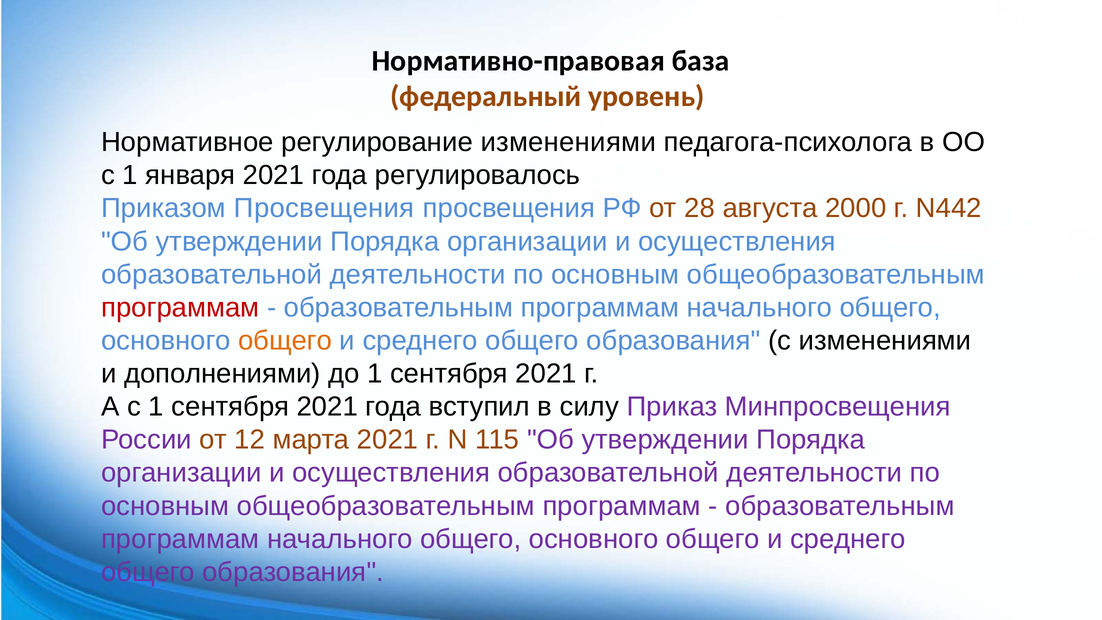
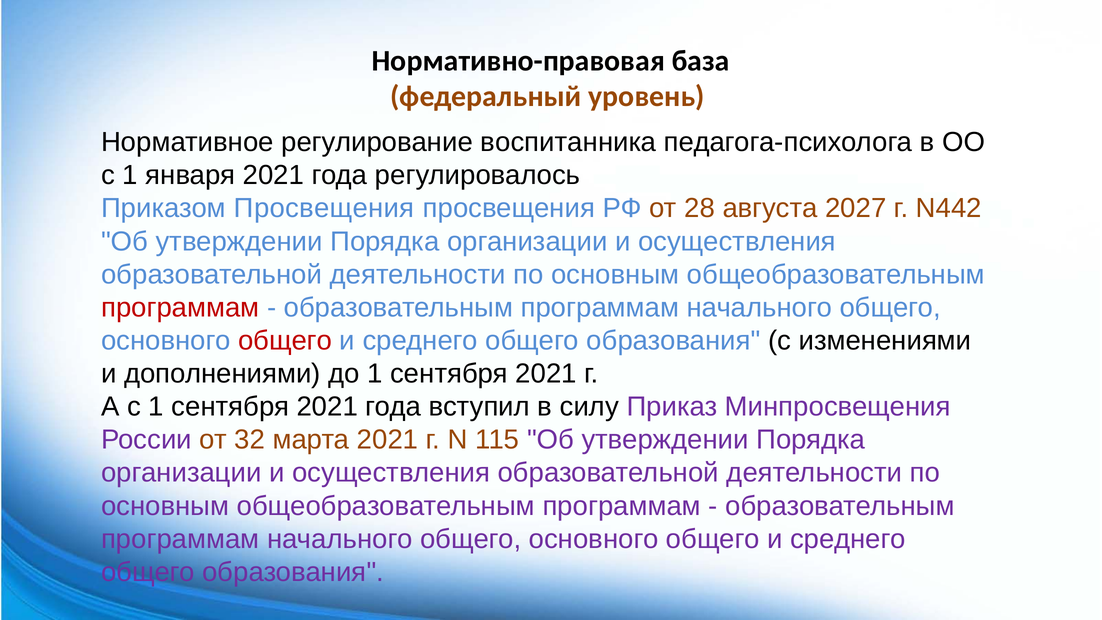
регулирование изменениями: изменениями -> воспитанника
2000: 2000 -> 2027
общего at (285, 341) colour: orange -> red
12: 12 -> 32
